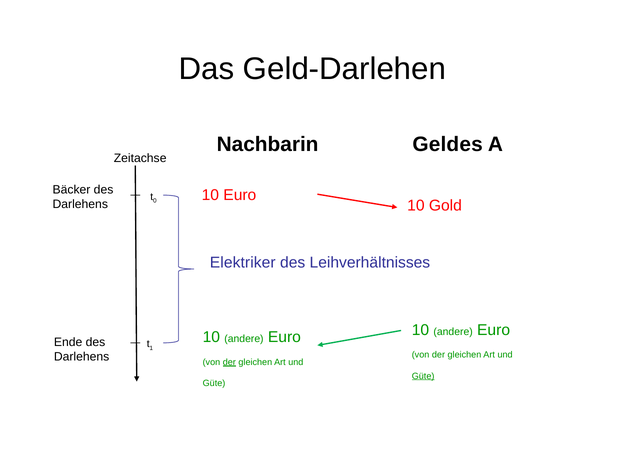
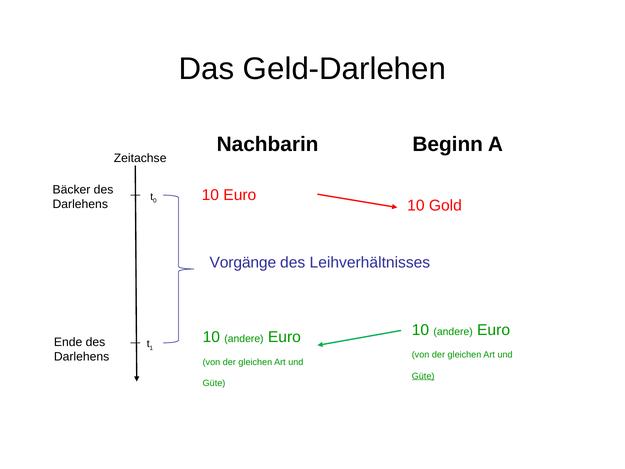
Geldes: Geldes -> Beginn
Elektriker: Elektriker -> Vorgänge
der at (229, 362) underline: present -> none
